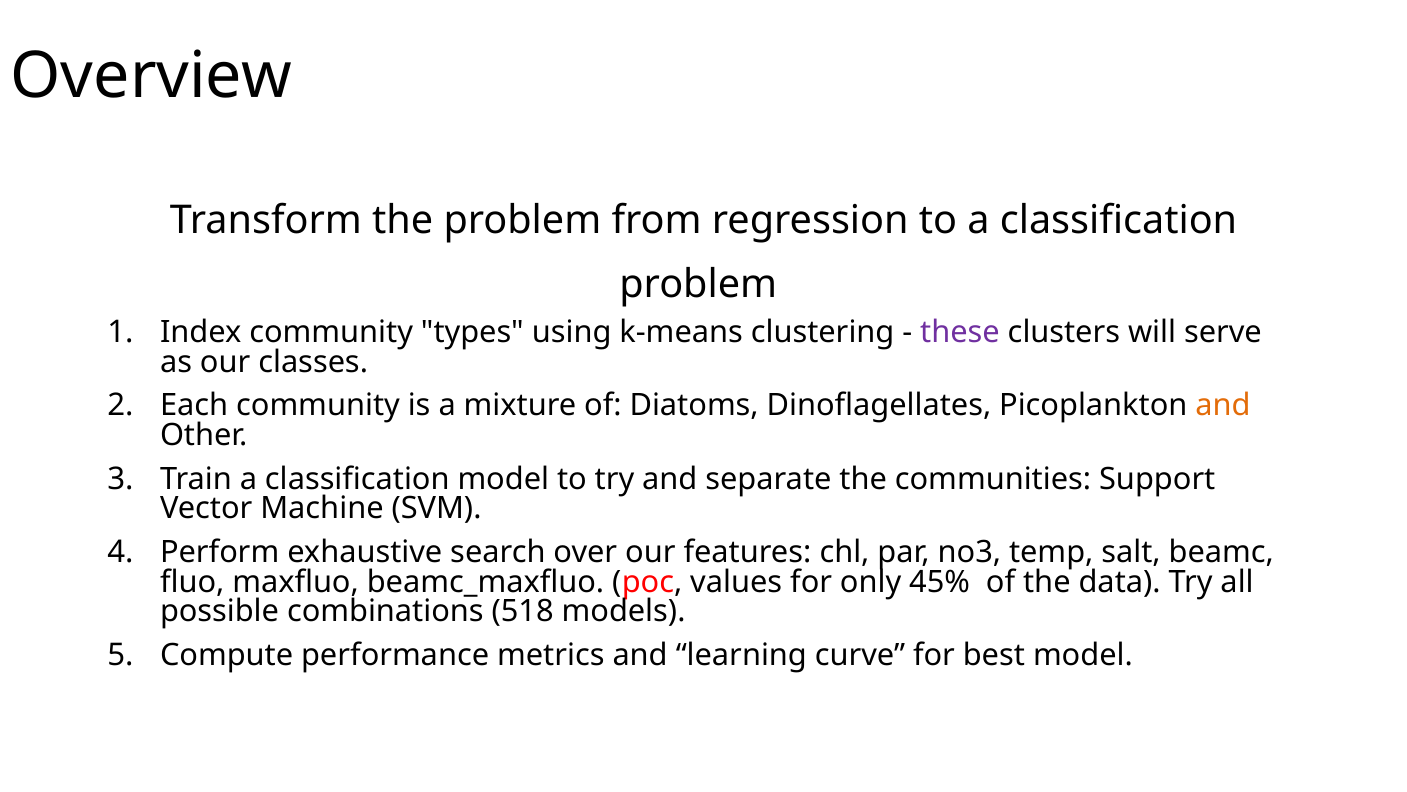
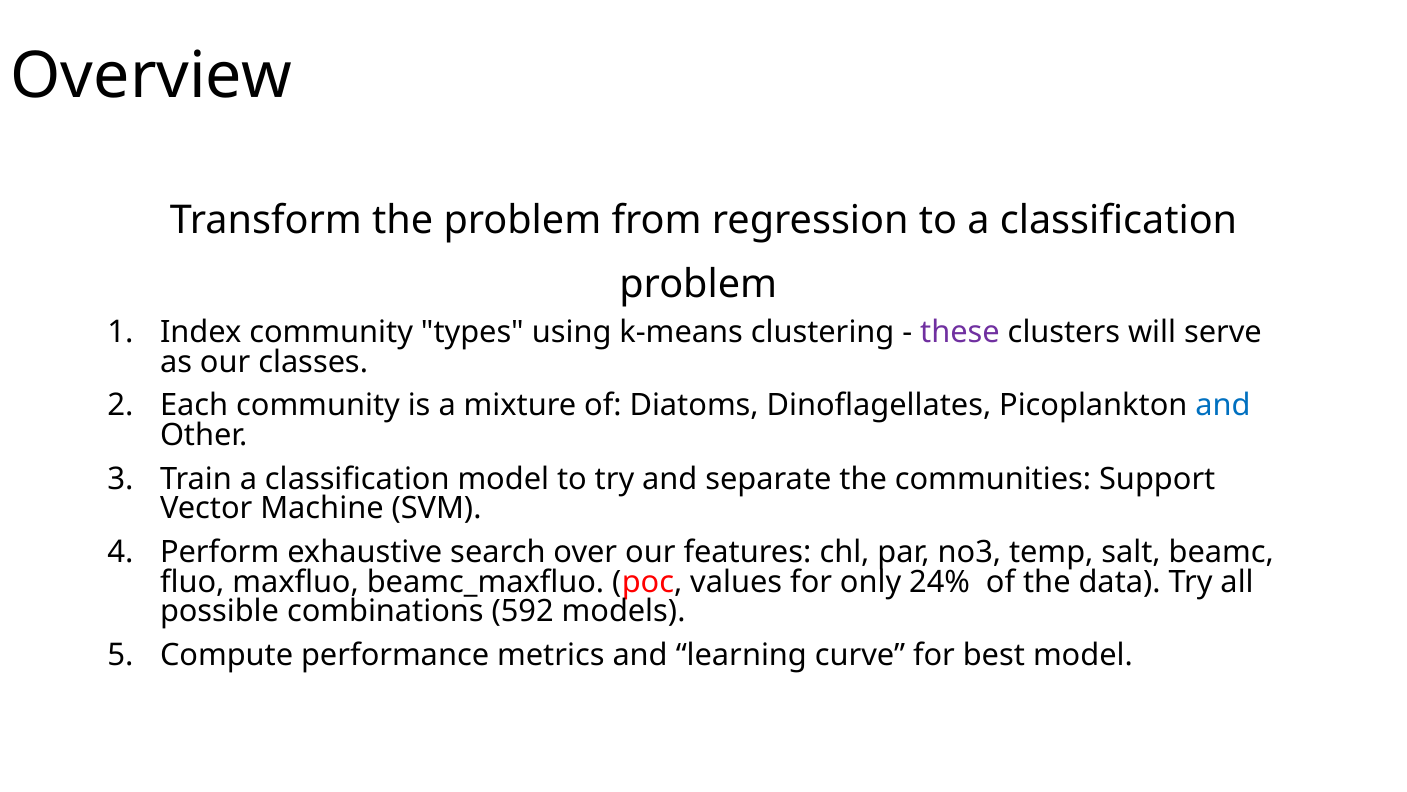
and at (1223, 406) colour: orange -> blue
45%: 45% -> 24%
518: 518 -> 592
